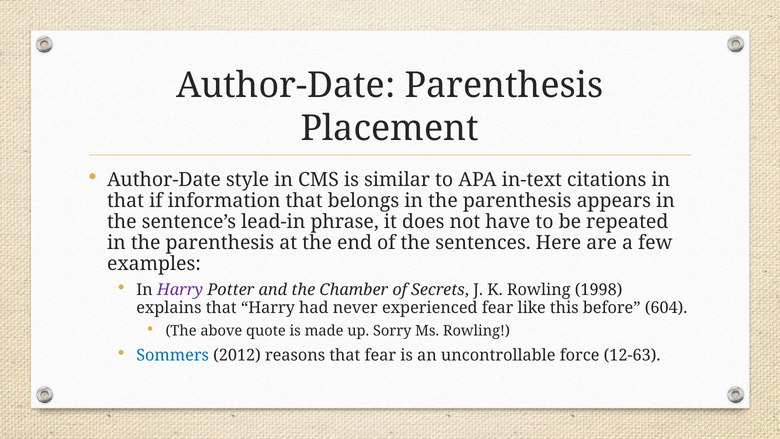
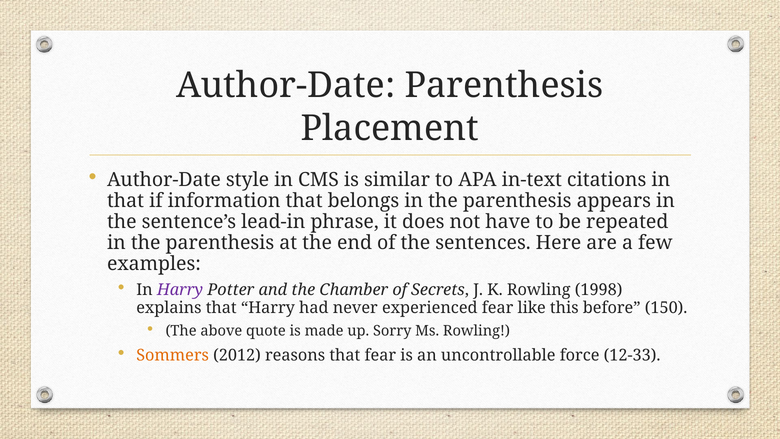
604: 604 -> 150
Sommers colour: blue -> orange
12-63: 12-63 -> 12-33
